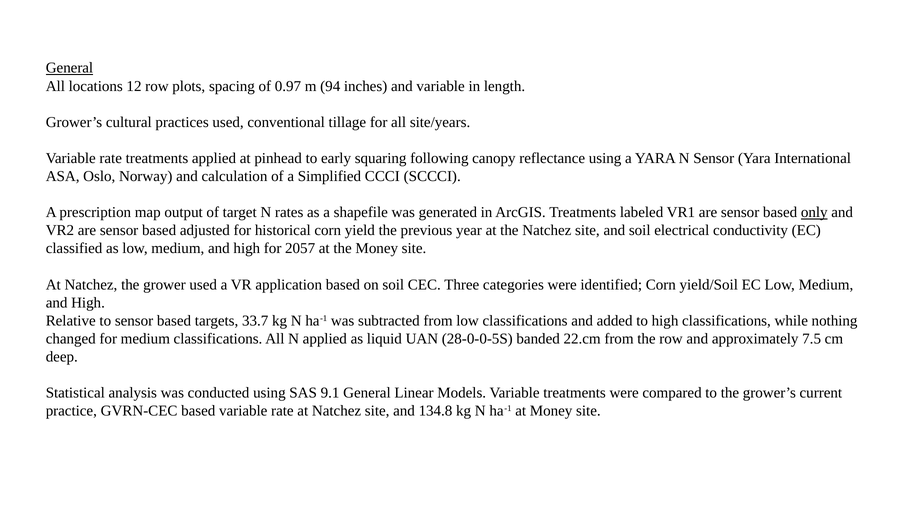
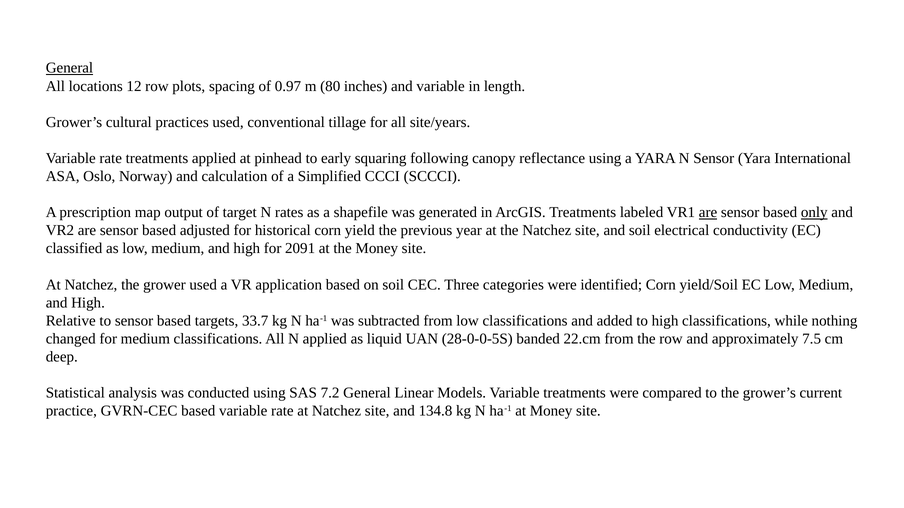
94: 94 -> 80
are at (708, 213) underline: none -> present
2057: 2057 -> 2091
9.1: 9.1 -> 7.2
